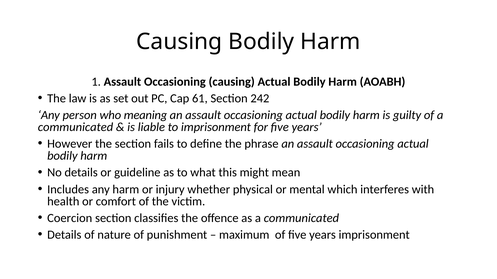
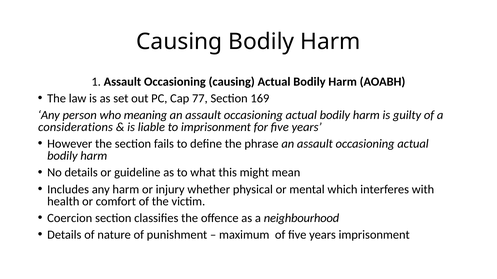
61: 61 -> 77
242: 242 -> 169
communicated at (76, 127): communicated -> considerations
as a communicated: communicated -> neighbourhood
